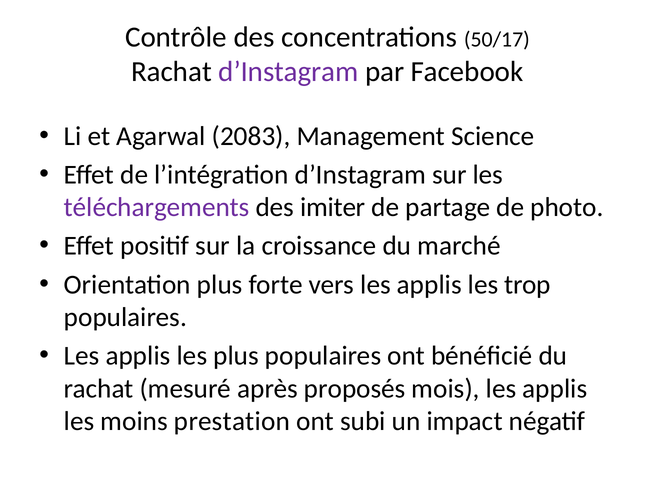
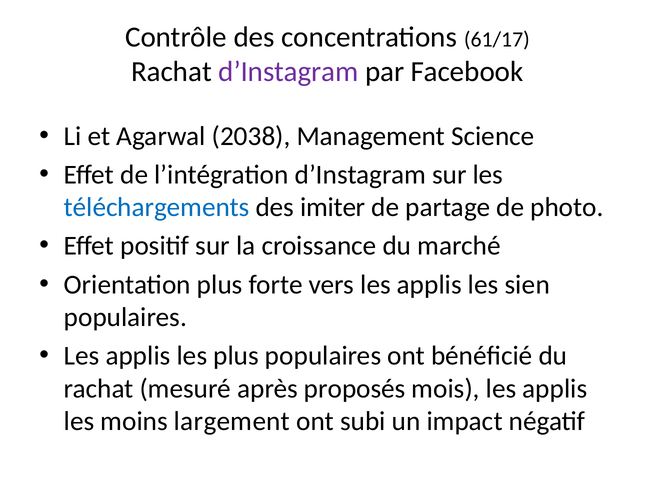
50/17: 50/17 -> 61/17
2083: 2083 -> 2038
téléchargements colour: purple -> blue
trop: trop -> sien
prestation: prestation -> largement
